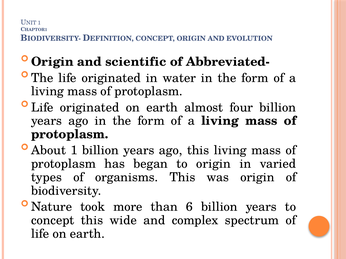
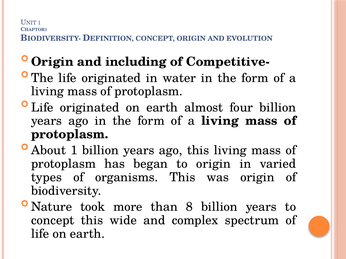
scientific: scientific -> including
Abbreviated-: Abbreviated- -> Competitive-
6: 6 -> 8
